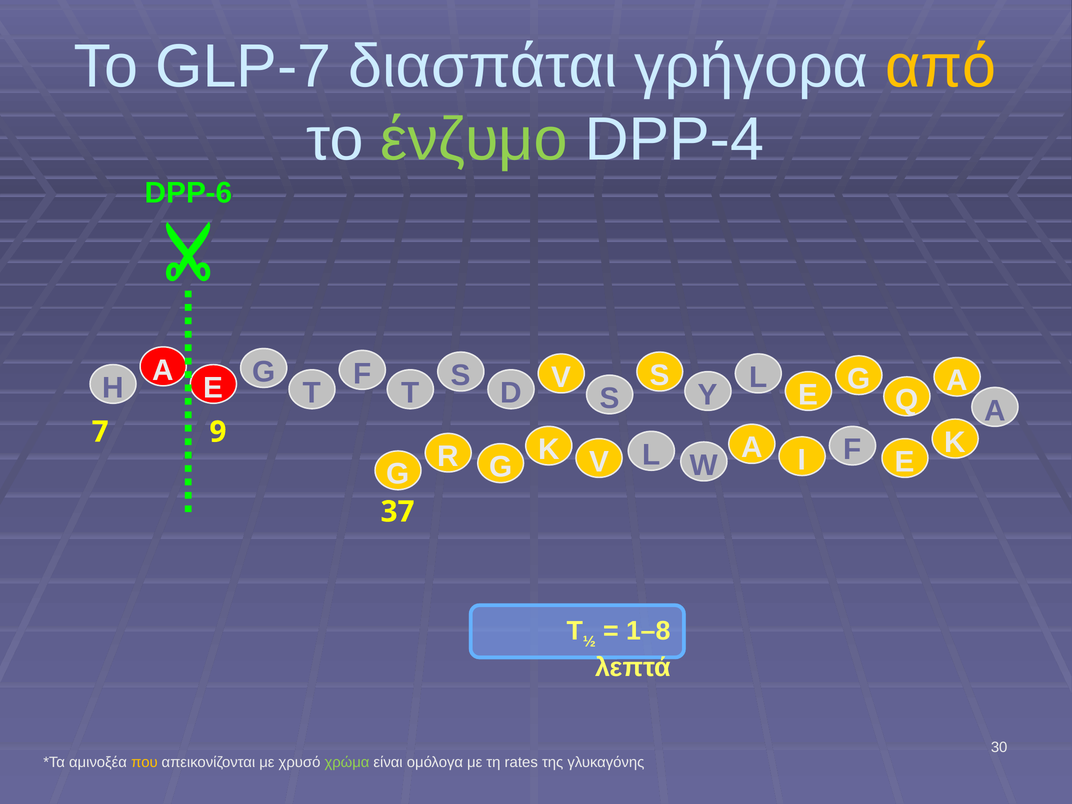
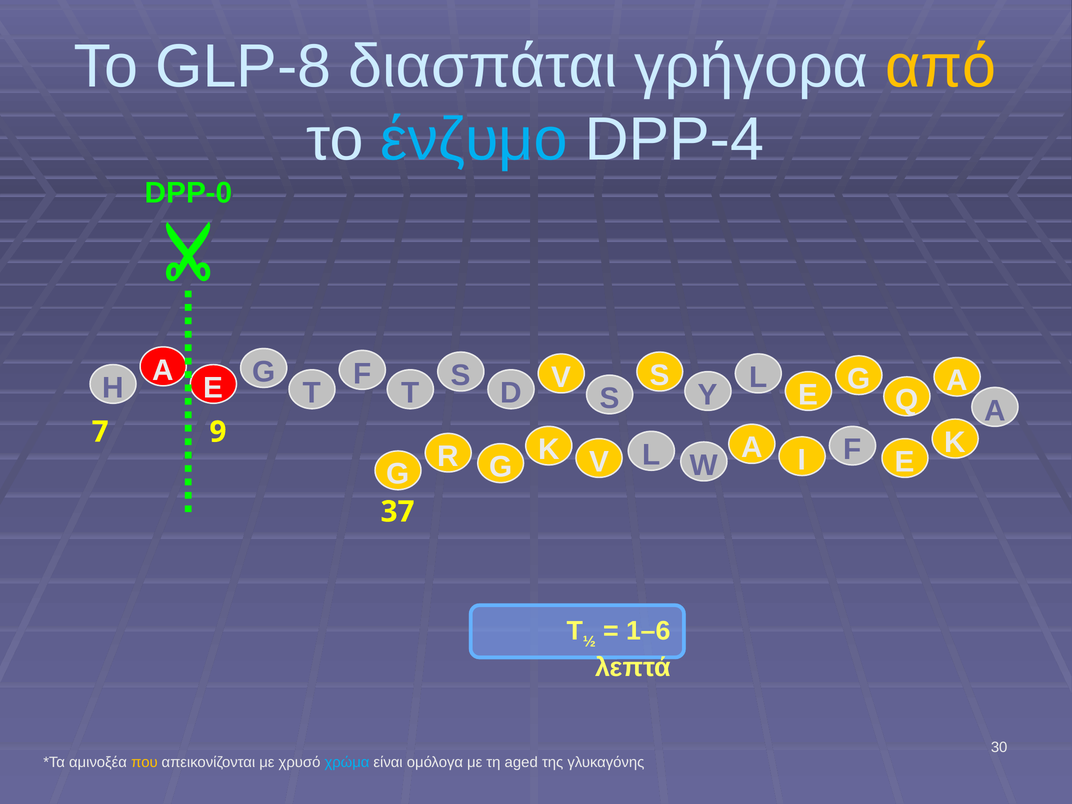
GLP-7: GLP-7 -> GLP-8
ένζυμο colour: light green -> light blue
DPP-6: DPP-6 -> DPP-0
1–8: 1–8 -> 1–6
χρώμα colour: light green -> light blue
rates: rates -> aged
